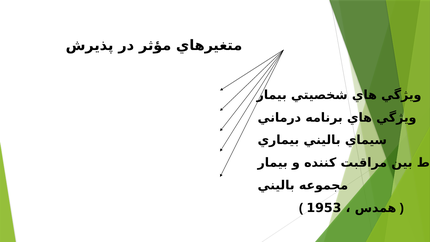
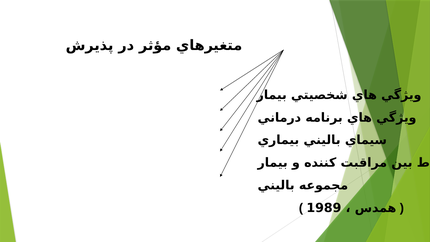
1953: 1953 -> 1989
